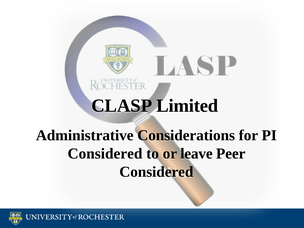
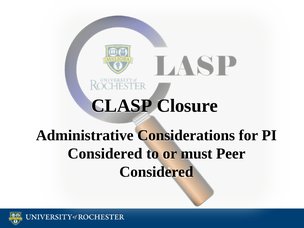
Limited: Limited -> Closure
leave: leave -> must
